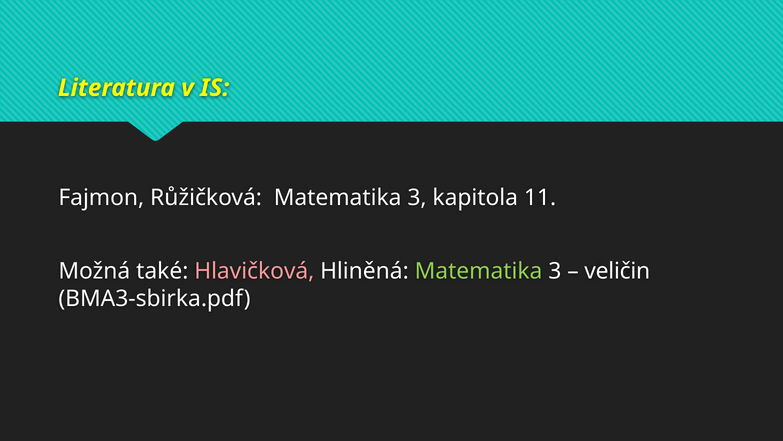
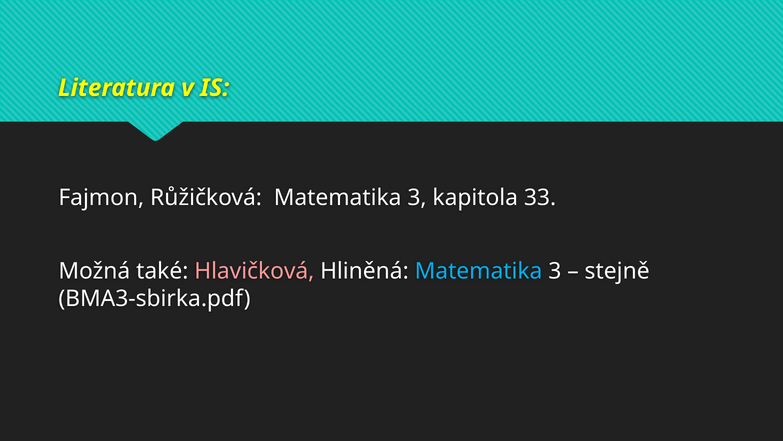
11: 11 -> 33
Matematika at (479, 271) colour: light green -> light blue
veličin: veličin -> stejně
